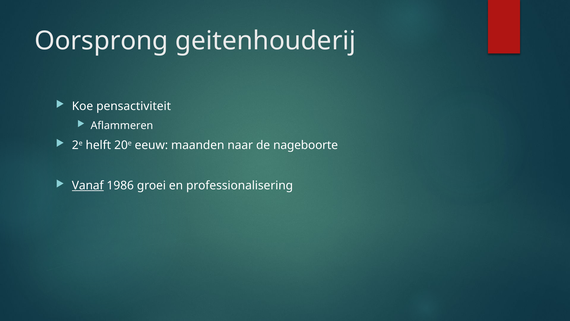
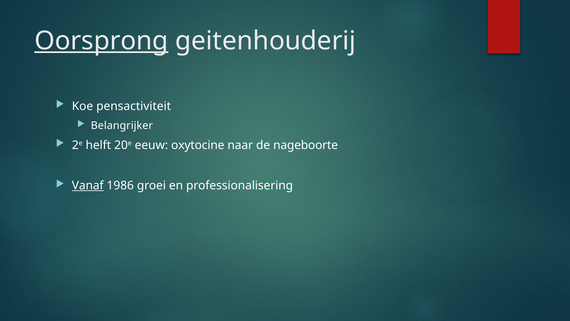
Oorsprong underline: none -> present
Aflammeren: Aflammeren -> Belangrijker
maanden: maanden -> oxytocine
